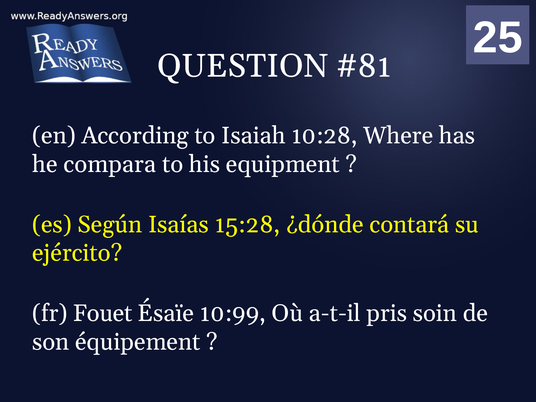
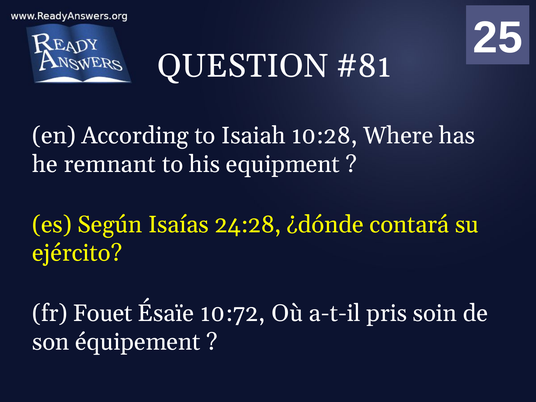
compara: compara -> remnant
15:28: 15:28 -> 24:28
10:99: 10:99 -> 10:72
